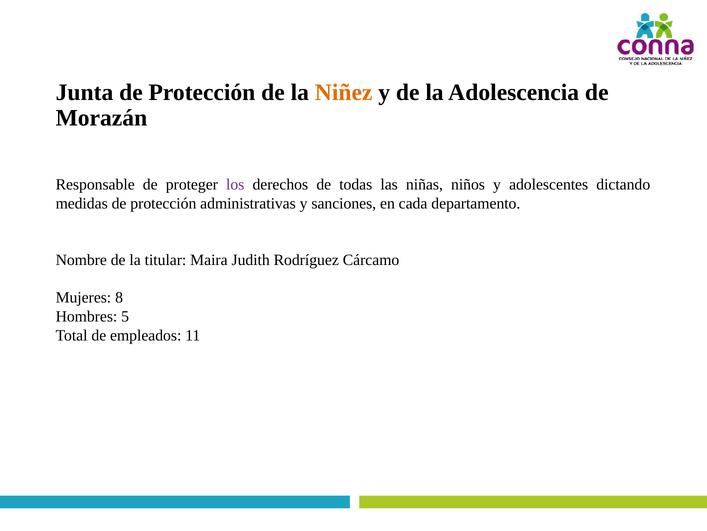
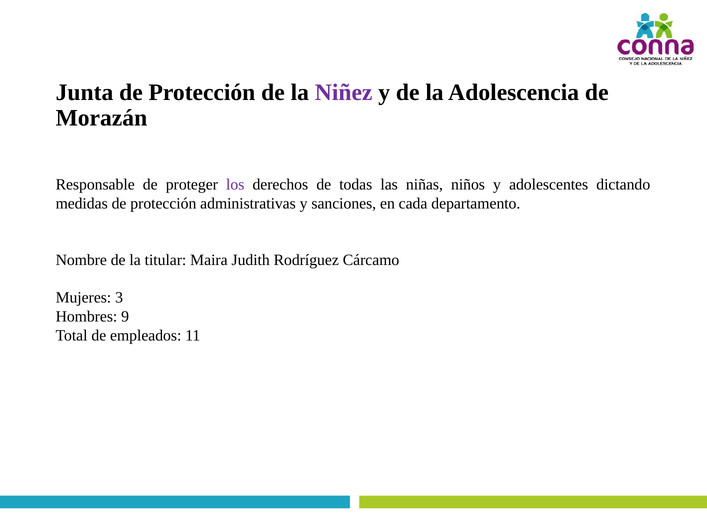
Niñez colour: orange -> purple
8: 8 -> 3
5: 5 -> 9
